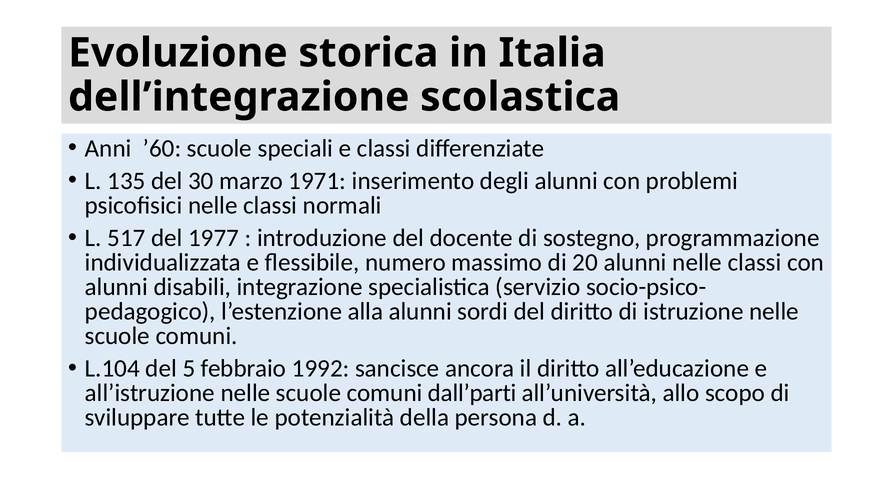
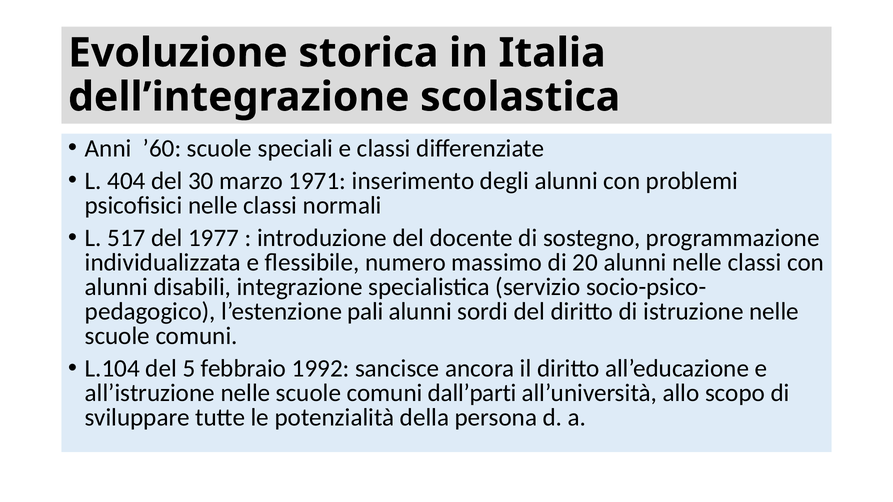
135: 135 -> 404
alla: alla -> pali
